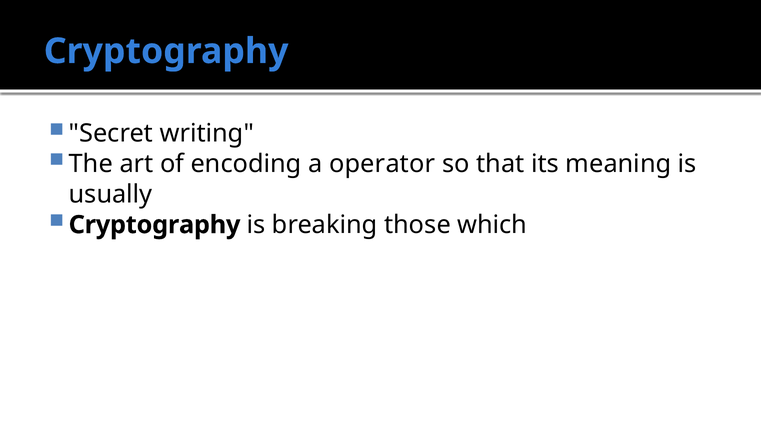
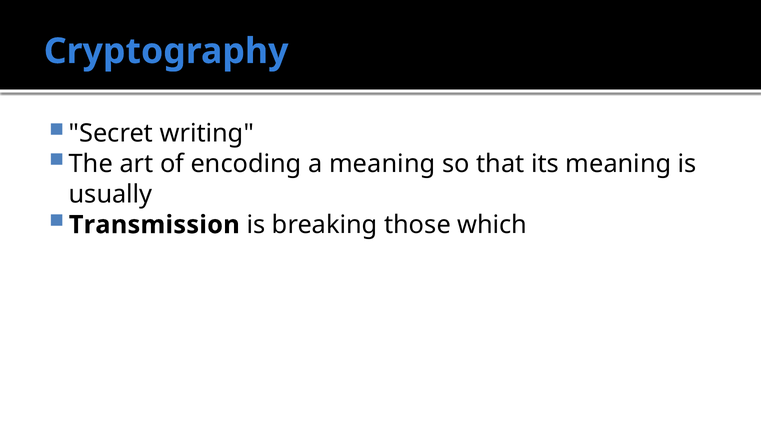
a operator: operator -> meaning
Cryptography at (155, 225): Cryptography -> Transmission
